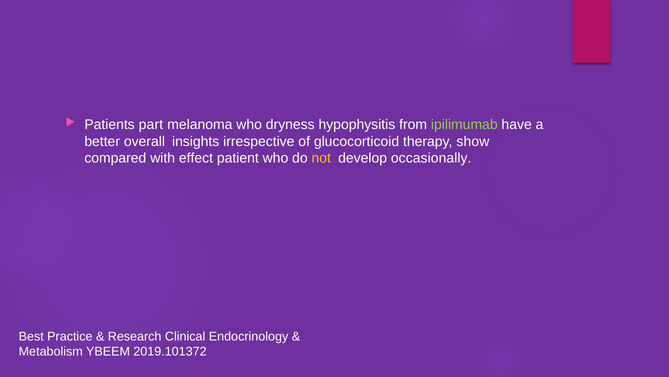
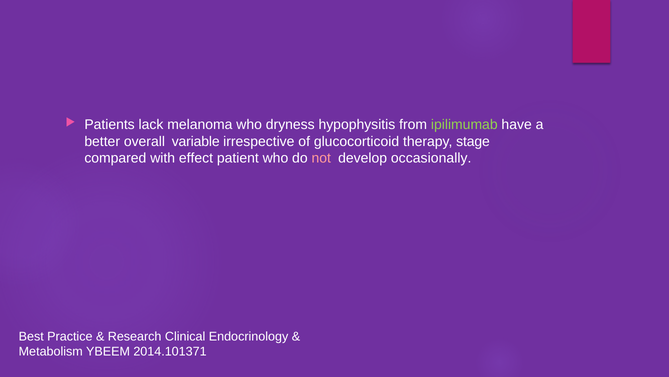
part: part -> lack
insights: insights -> variable
show: show -> stage
not colour: yellow -> pink
2019.101372: 2019.101372 -> 2014.101371
